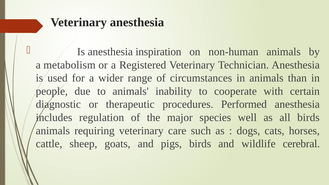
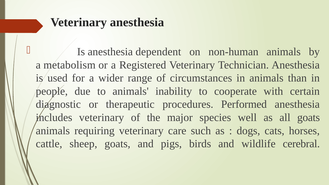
inspiration: inspiration -> dependent
includes regulation: regulation -> veterinary
all birds: birds -> goats
